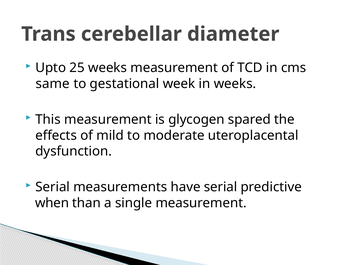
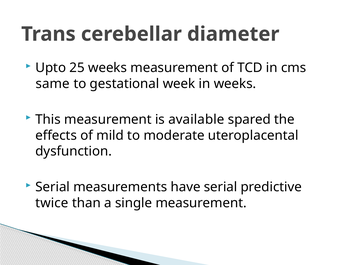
glycogen: glycogen -> available
when: when -> twice
